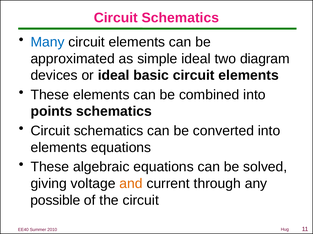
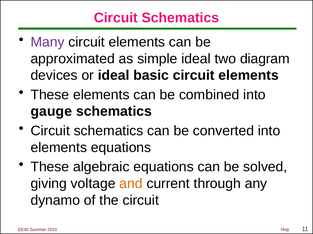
Many colour: blue -> purple
points: points -> gauge
possible: possible -> dynamo
